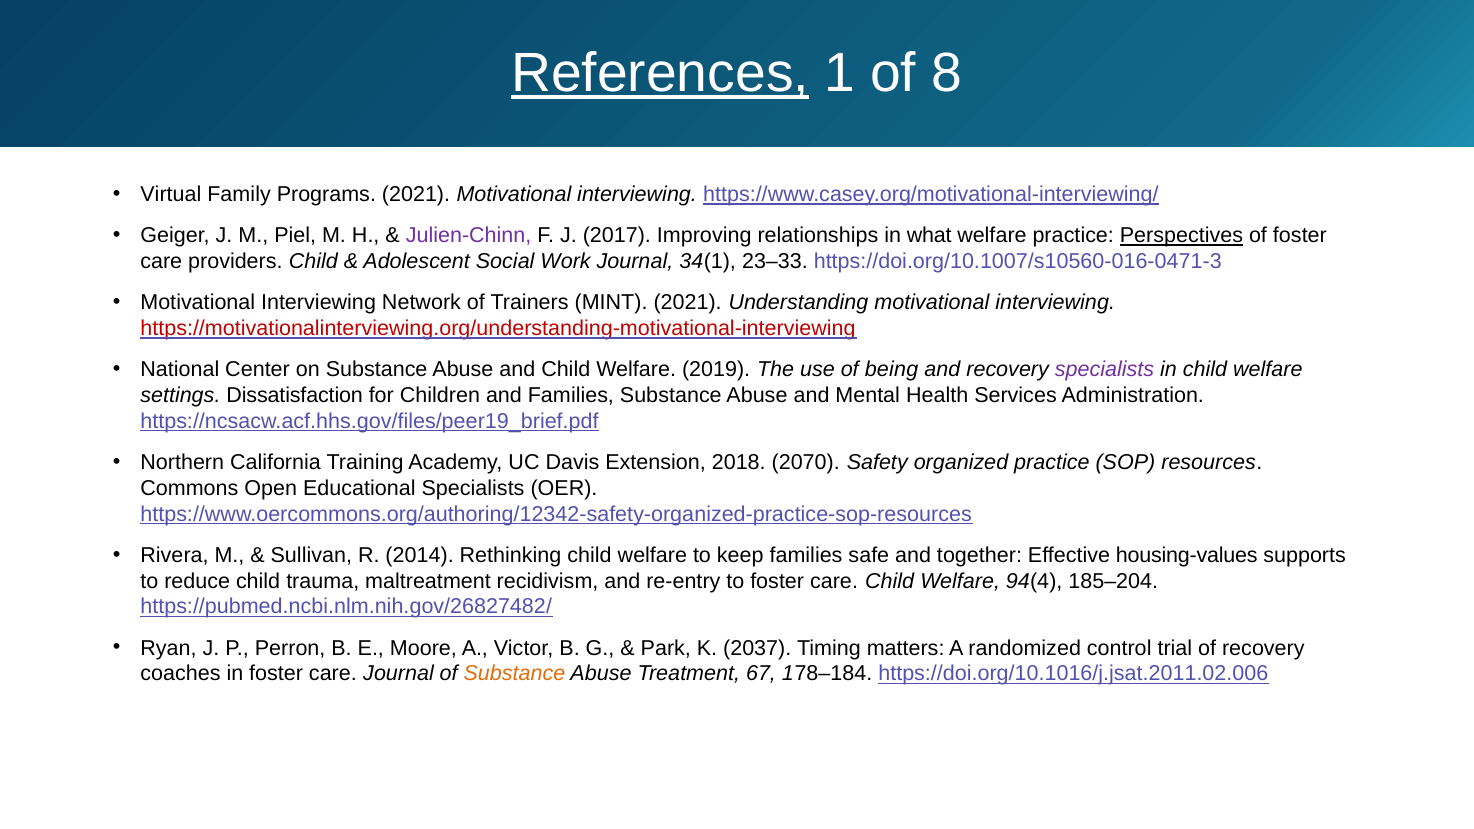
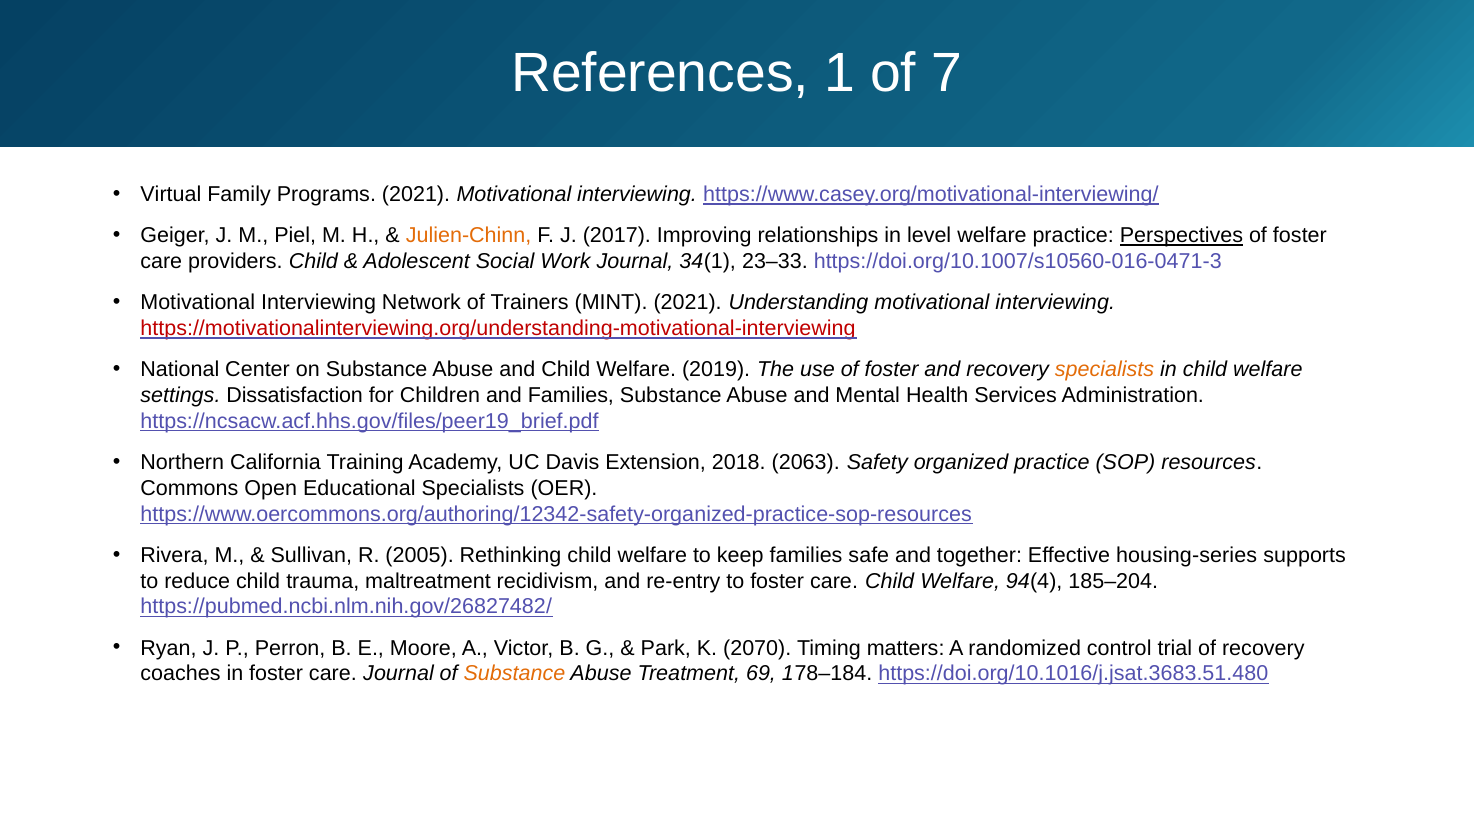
References underline: present -> none
8: 8 -> 7
Julien-Chinn colour: purple -> orange
what: what -> level
use of being: being -> foster
specialists at (1105, 370) colour: purple -> orange
2070: 2070 -> 2063
2014: 2014 -> 2005
housing-values: housing-values -> housing-series
2037: 2037 -> 2070
67: 67 -> 69
https://doi.org/10.1016/j.jsat.2011.02.006: https://doi.org/10.1016/j.jsat.2011.02.006 -> https://doi.org/10.1016/j.jsat.3683.51.480
